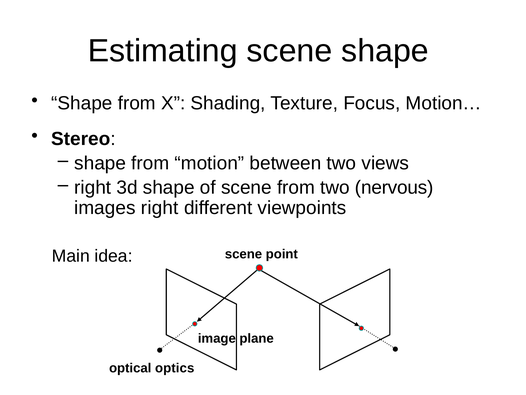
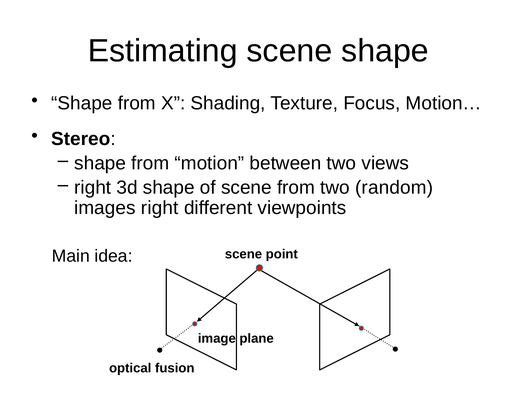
nervous: nervous -> random
optics: optics -> fusion
